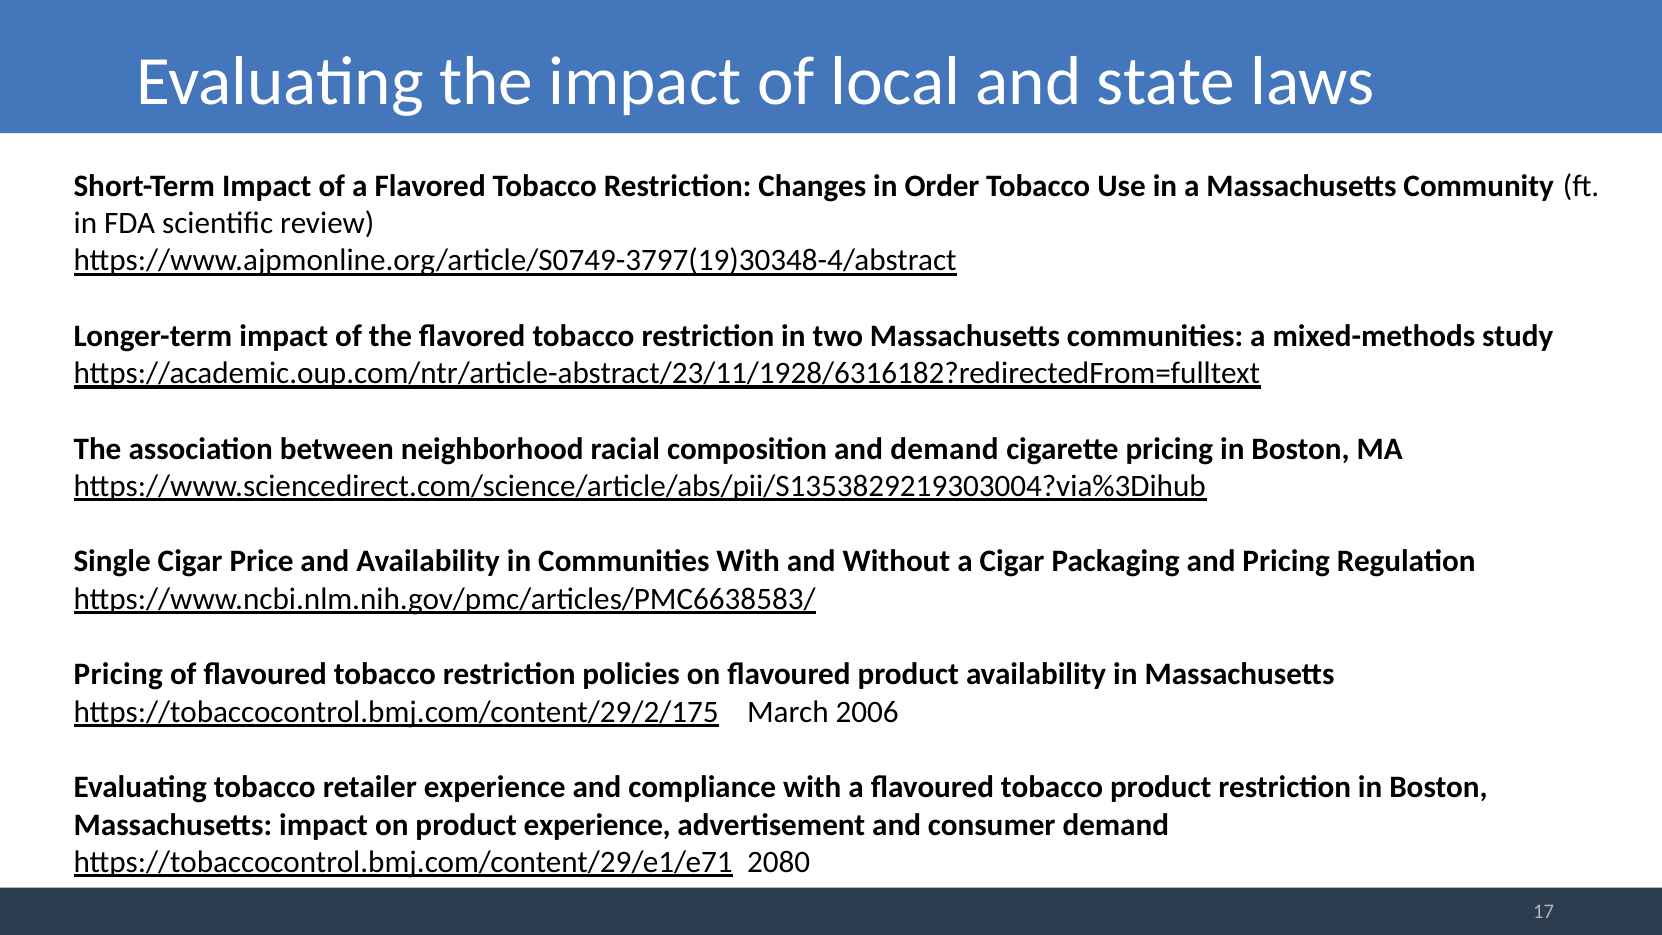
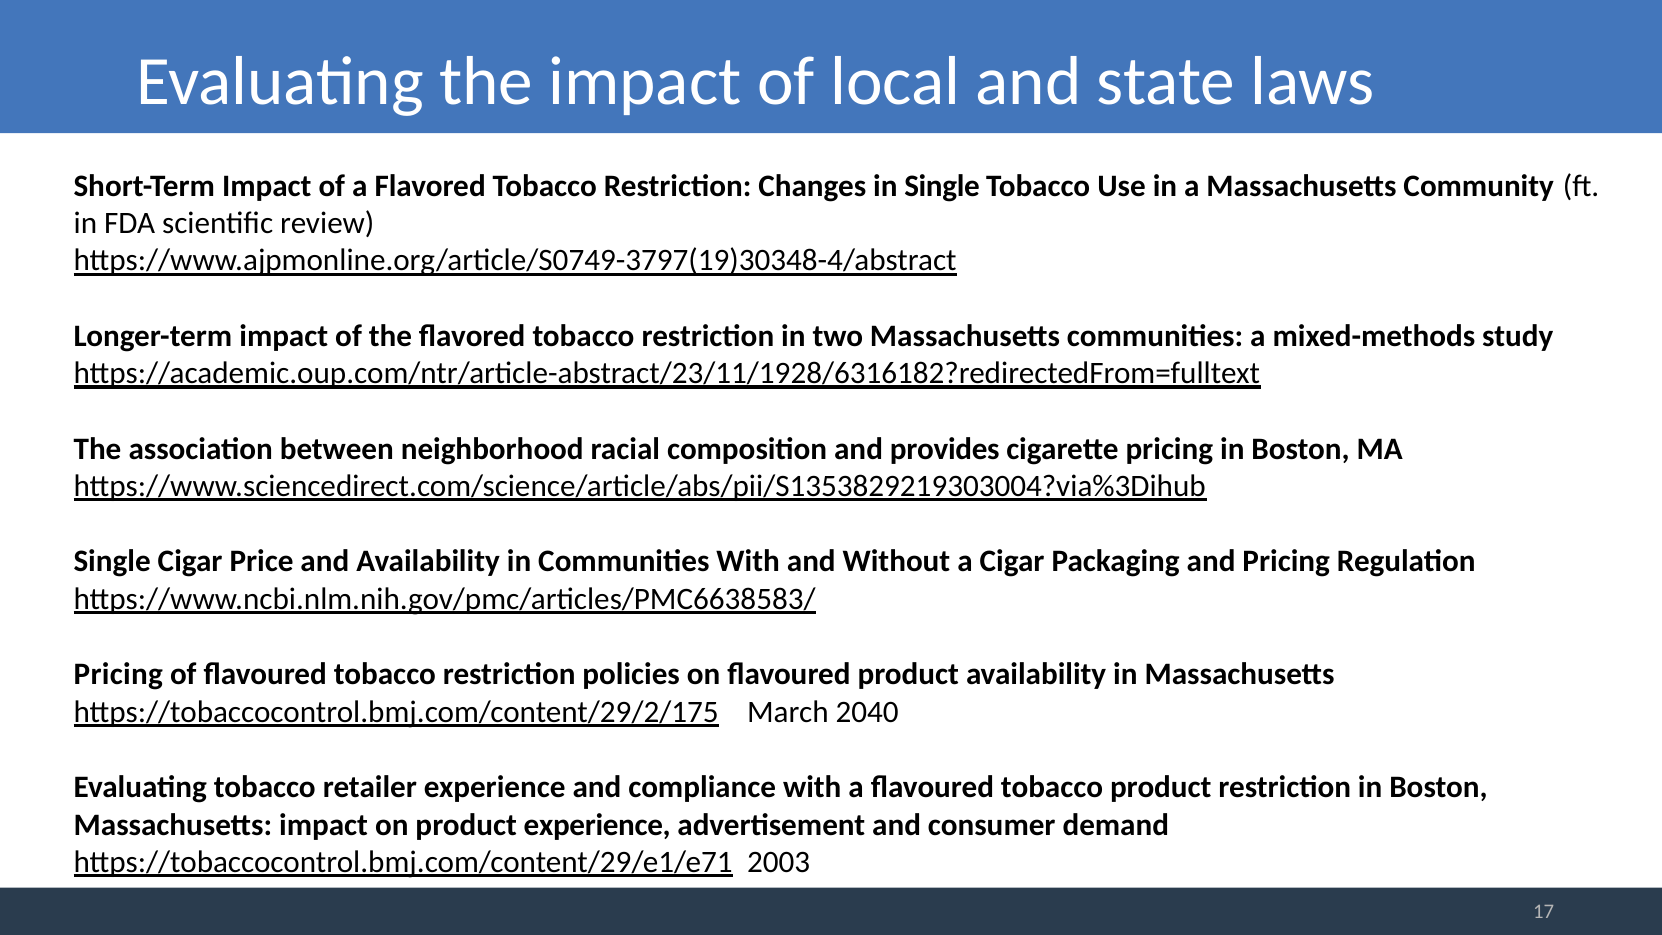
in Order: Order -> Single
and demand: demand -> provides
2006: 2006 -> 2040
2080: 2080 -> 2003
